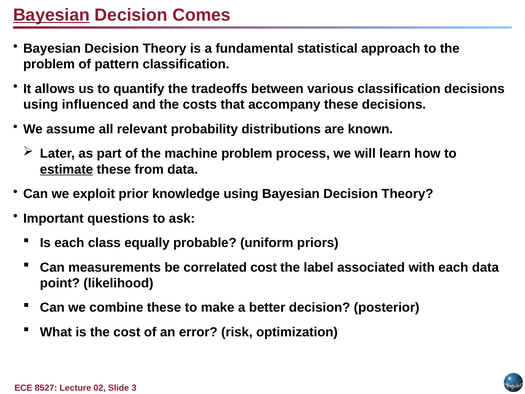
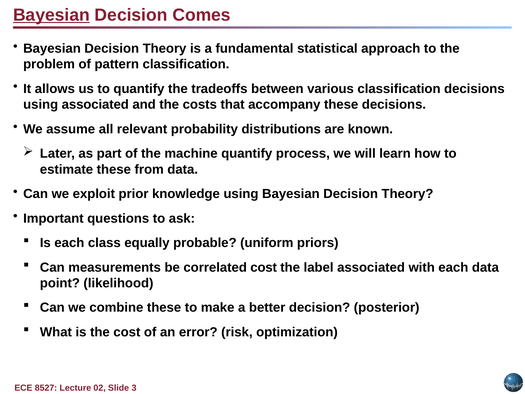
using influenced: influenced -> associated
machine problem: problem -> quantify
estimate underline: present -> none
